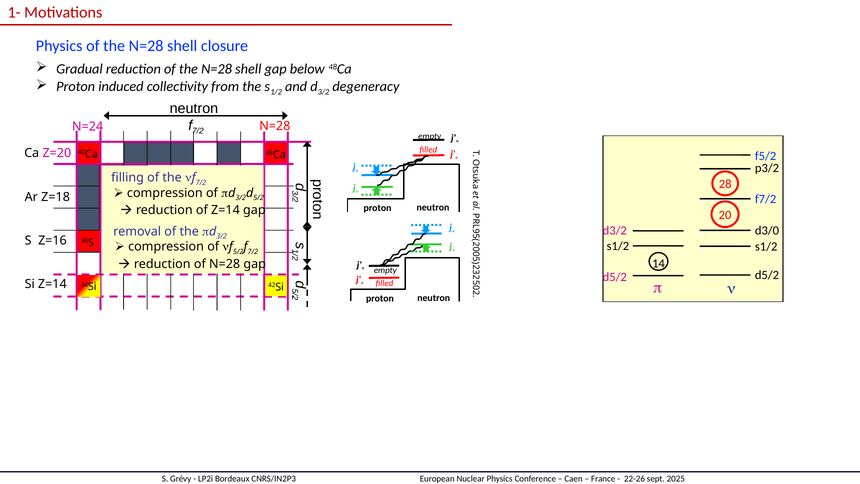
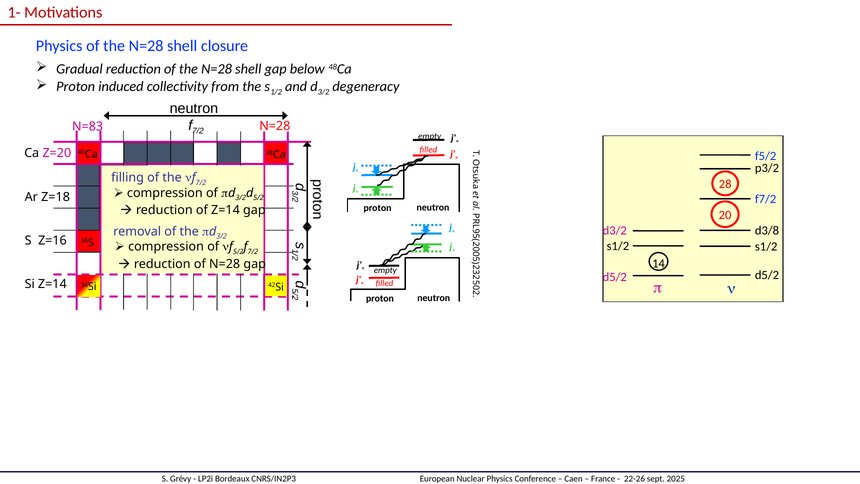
N=24: N=24 -> N=83
d3/0: d3/0 -> d3/8
